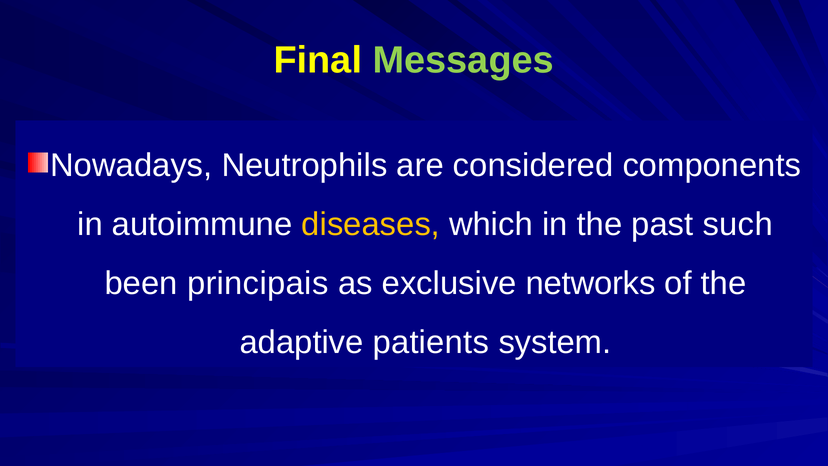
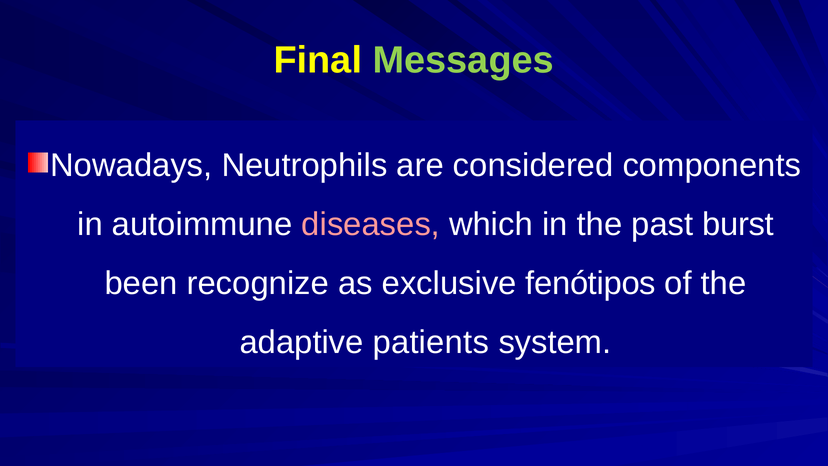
diseases colour: yellow -> pink
such: such -> burst
principais: principais -> recognize
networks: networks -> fenótipos
